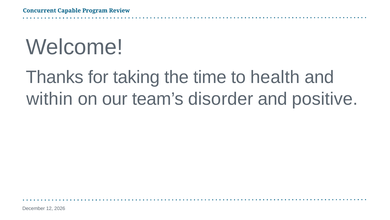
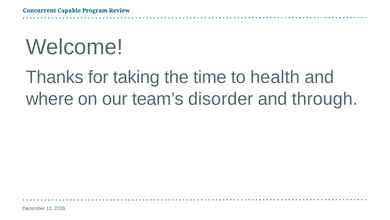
within: within -> where
positive: positive -> through
